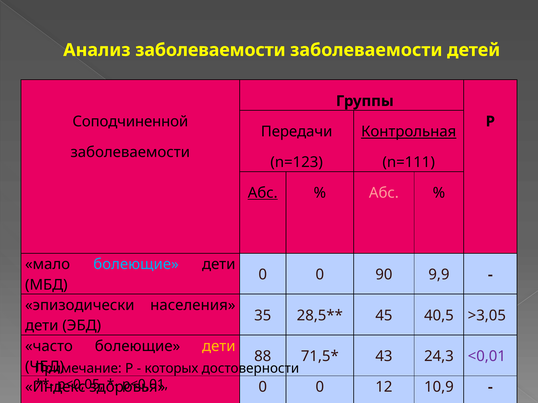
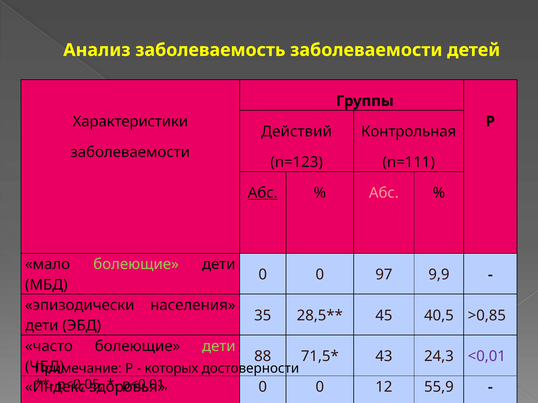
Анализ заболеваемости: заболеваемости -> заболеваемость
Соподчиненной: Соподчиненной -> Характеристики
Передачи: Передачи -> Действий
Контрольная underline: present -> none
болеющие at (136, 265) colour: light blue -> light green
90: 90 -> 97
>3,05: >3,05 -> >0,85
дети at (219, 347) colour: yellow -> light green
10,9: 10,9 -> 55,9
